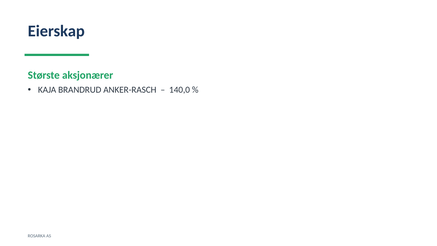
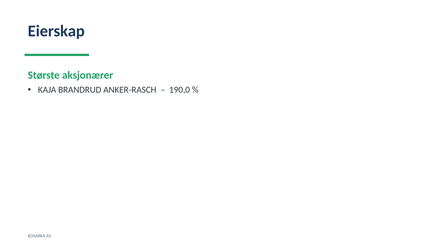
140,0: 140,0 -> 190,0
